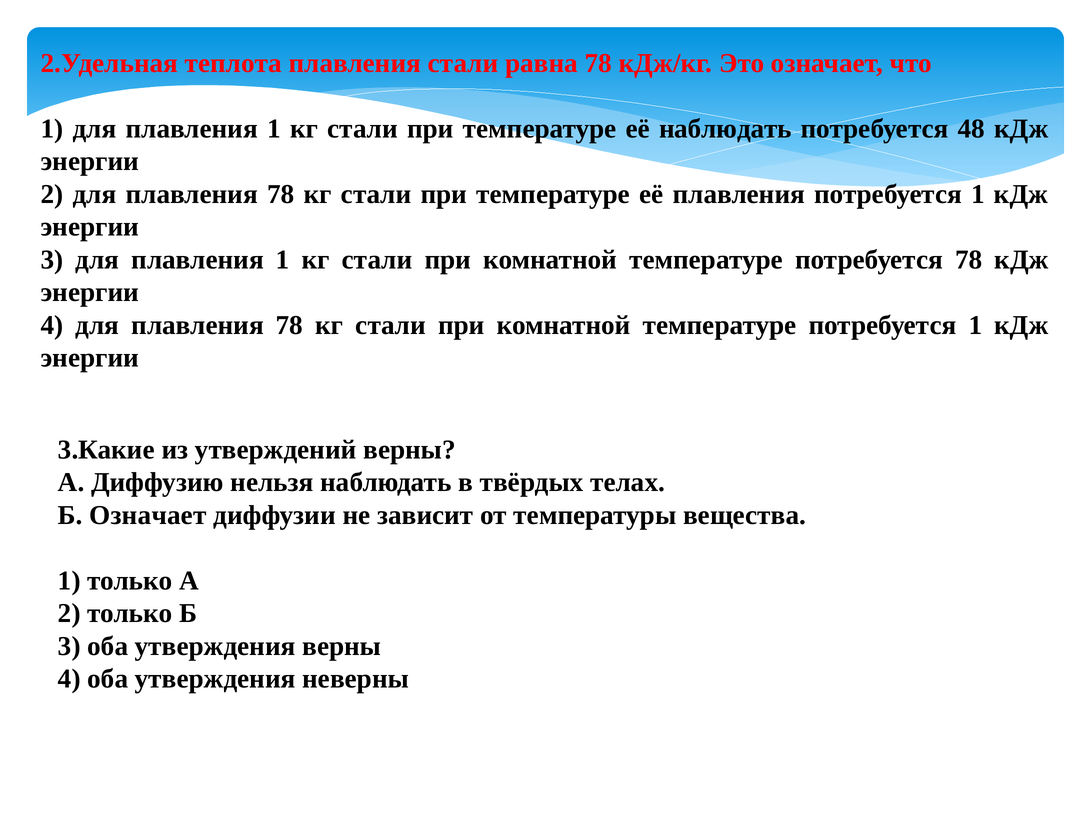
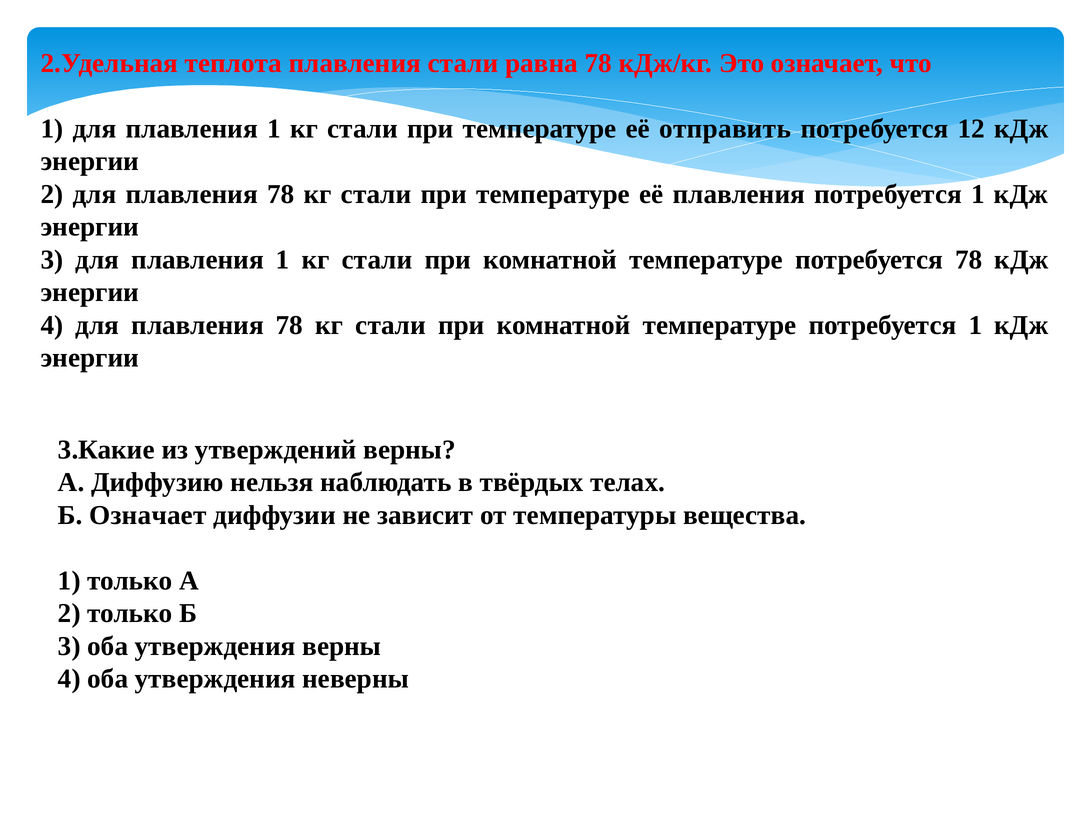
её наблюдать: наблюдать -> отправить
48: 48 -> 12
